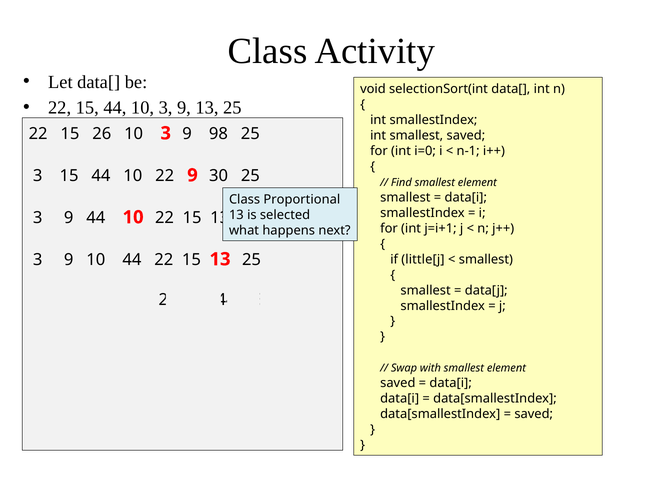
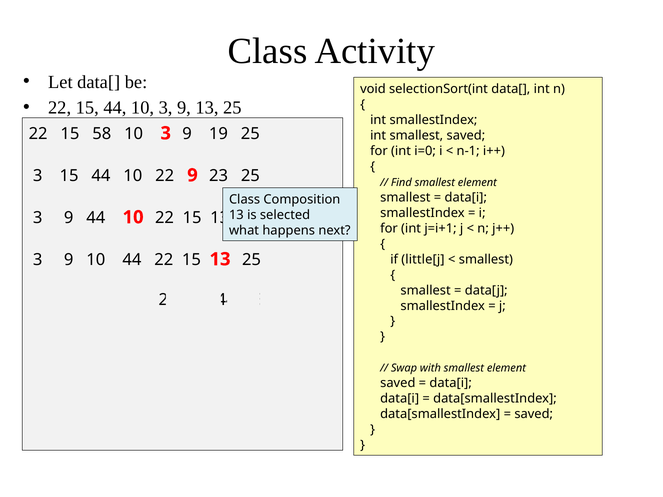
26: 26 -> 58
98: 98 -> 19
30: 30 -> 23
Proportional: Proportional -> Composition
